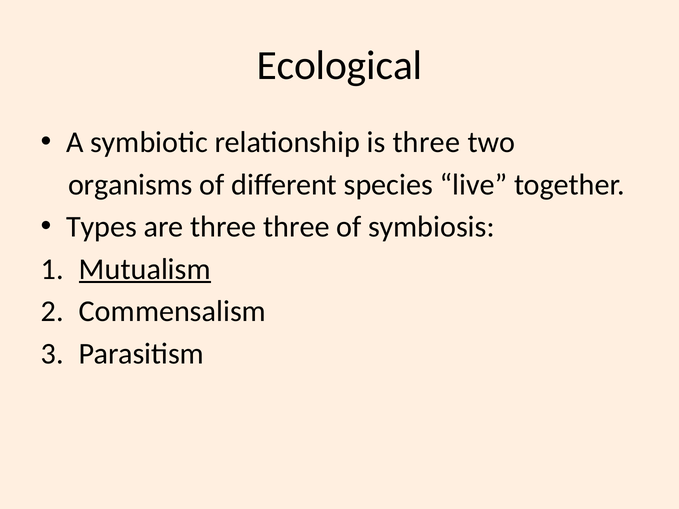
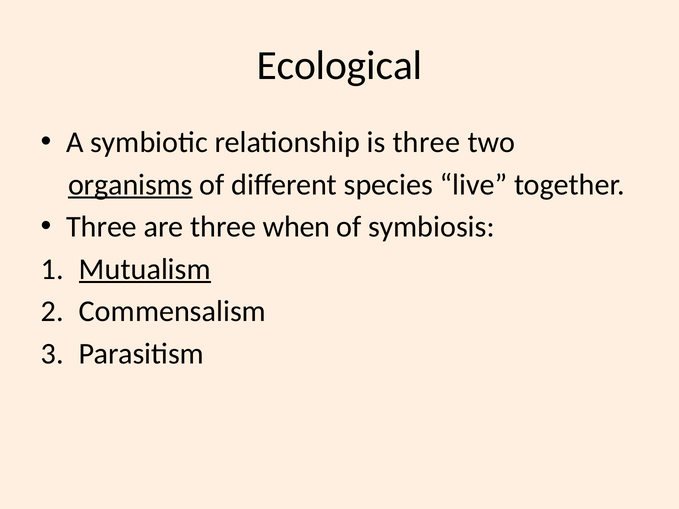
organisms underline: none -> present
Types at (102, 227): Types -> Three
three three: three -> when
